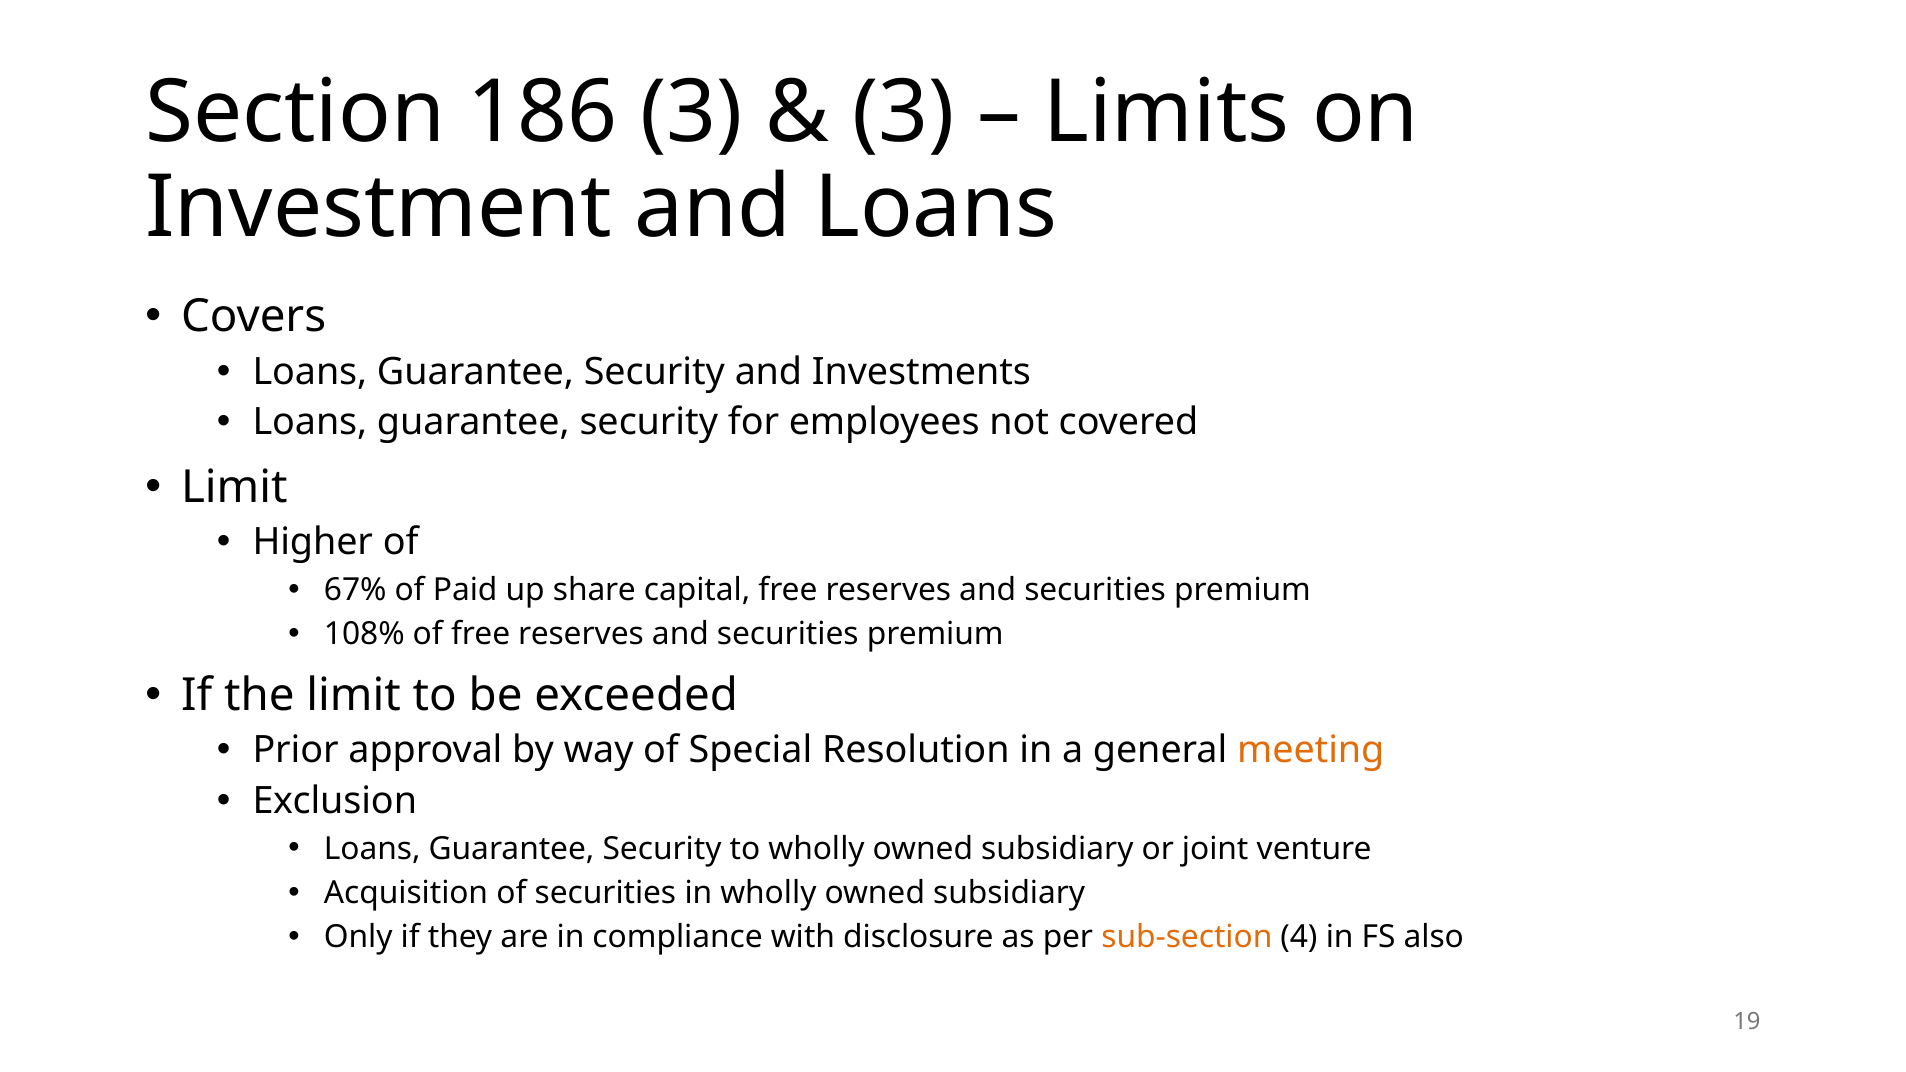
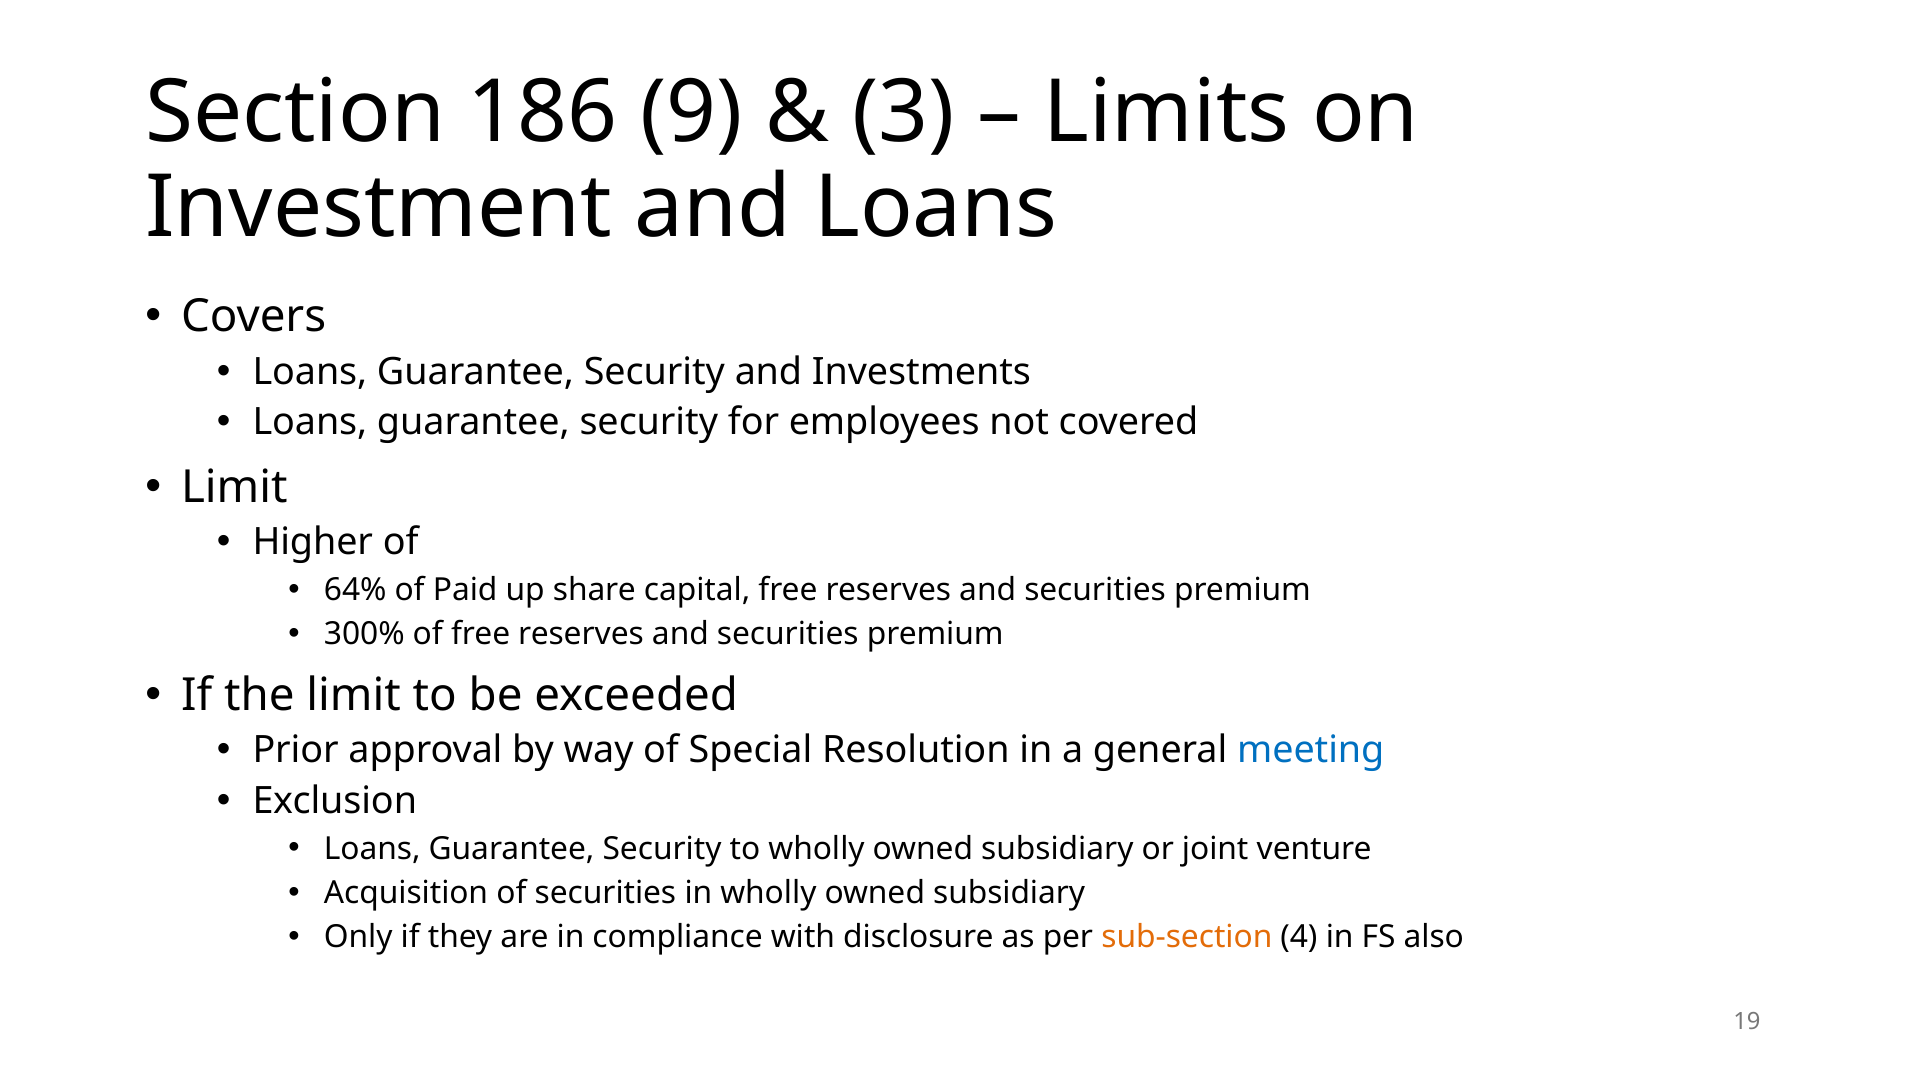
186 3: 3 -> 9
67%: 67% -> 64%
108%: 108% -> 300%
meeting colour: orange -> blue
